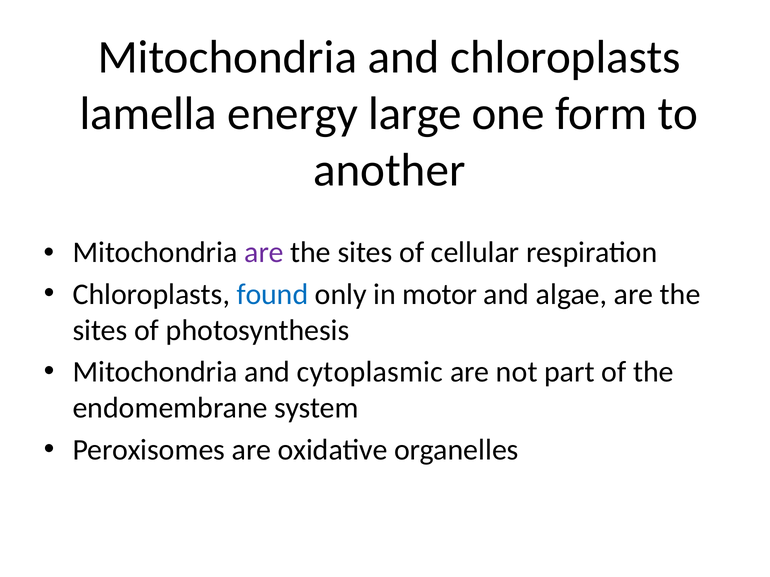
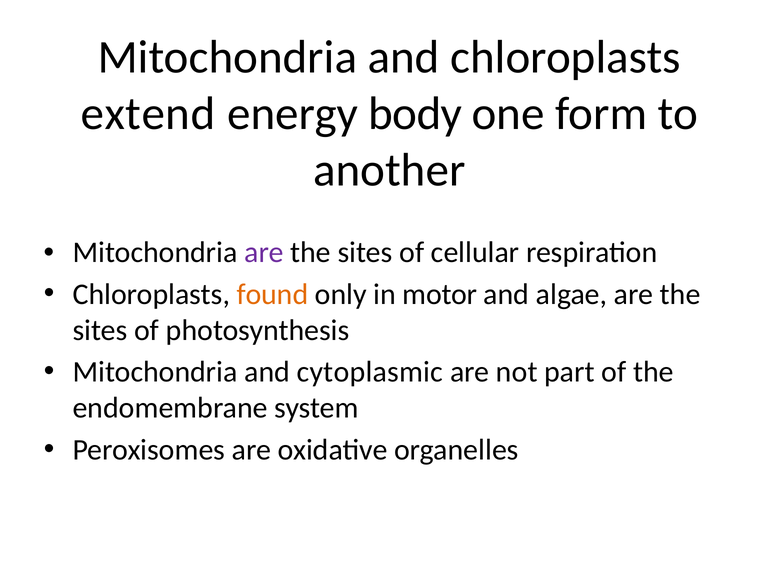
lamella: lamella -> extend
large: large -> body
found colour: blue -> orange
